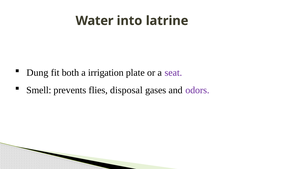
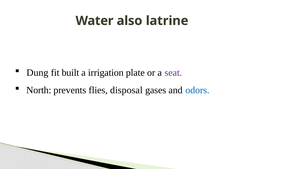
into: into -> also
both: both -> built
Smell: Smell -> North
odors colour: purple -> blue
